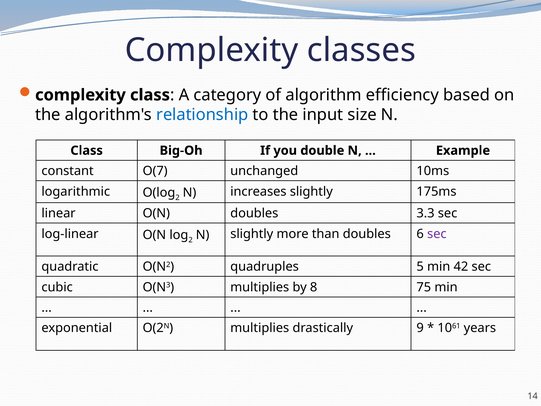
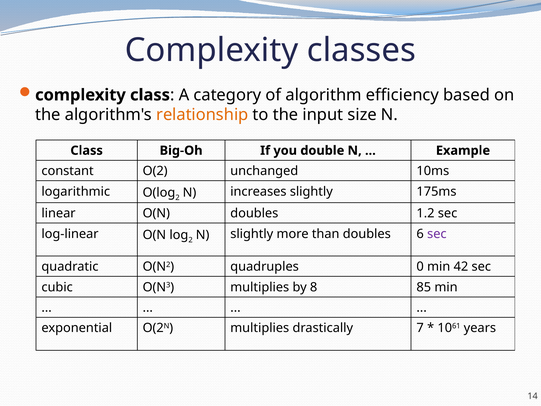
relationship colour: blue -> orange
O(7: O(7 -> O(2
3.3: 3.3 -> 1.2
5: 5 -> 0
75: 75 -> 85
9: 9 -> 7
